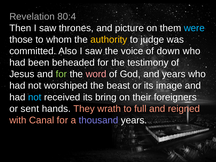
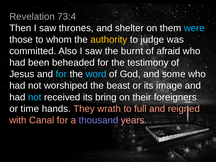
80:4: 80:4 -> 73:4
picture: picture -> shelter
voice: voice -> burnt
down: down -> afraid
for at (61, 74) colour: light green -> light blue
word colour: pink -> light blue
and years: years -> some
sent: sent -> time
years at (134, 120) colour: white -> pink
